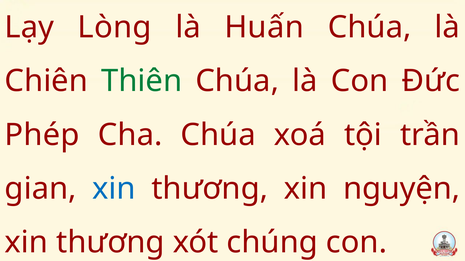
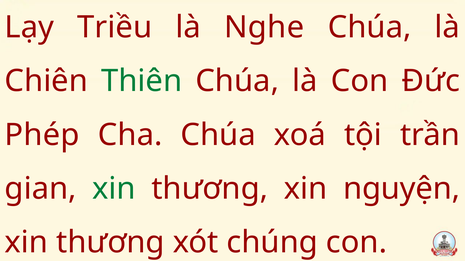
Lòng: Lòng -> Triều
Huấn: Huấn -> Nghe
xin at (114, 189) colour: blue -> green
